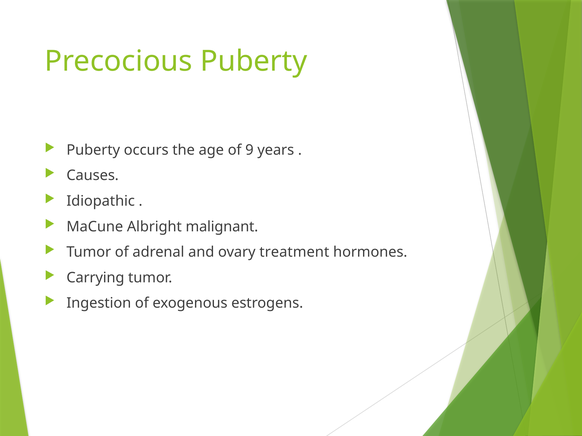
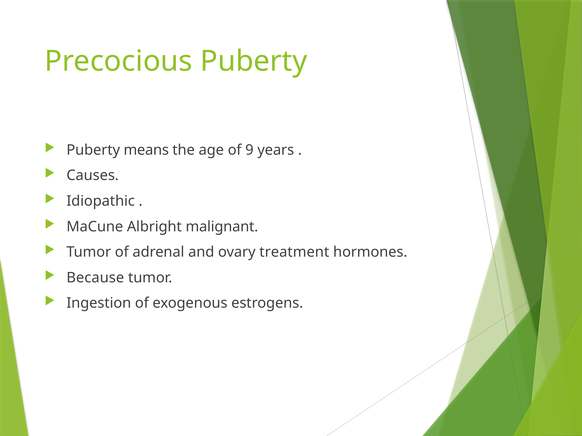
occurs: occurs -> means
Carrying: Carrying -> Because
